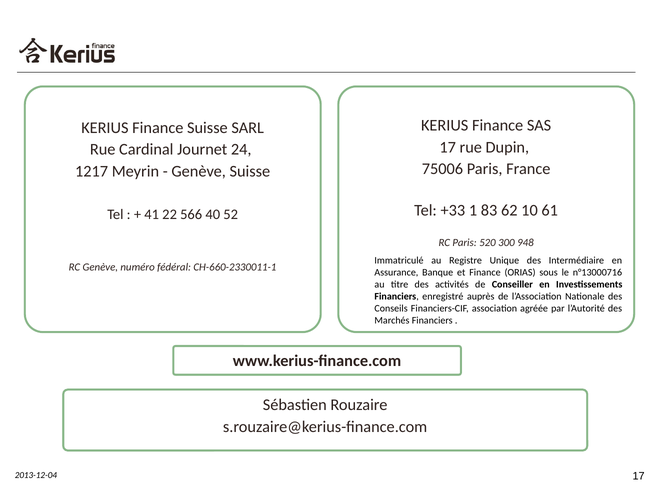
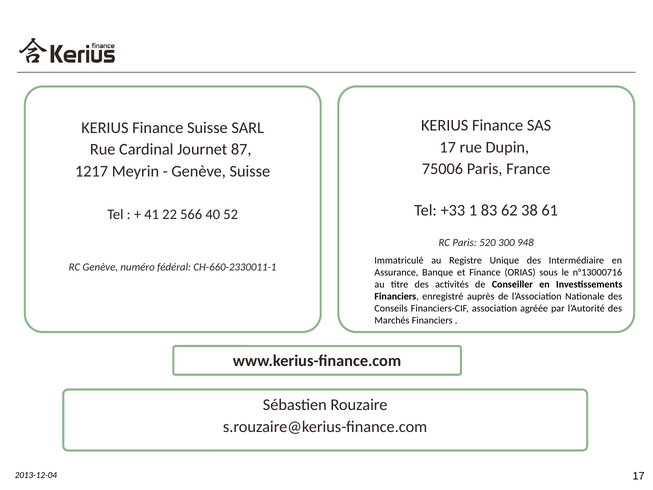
24: 24 -> 87
10: 10 -> 38
